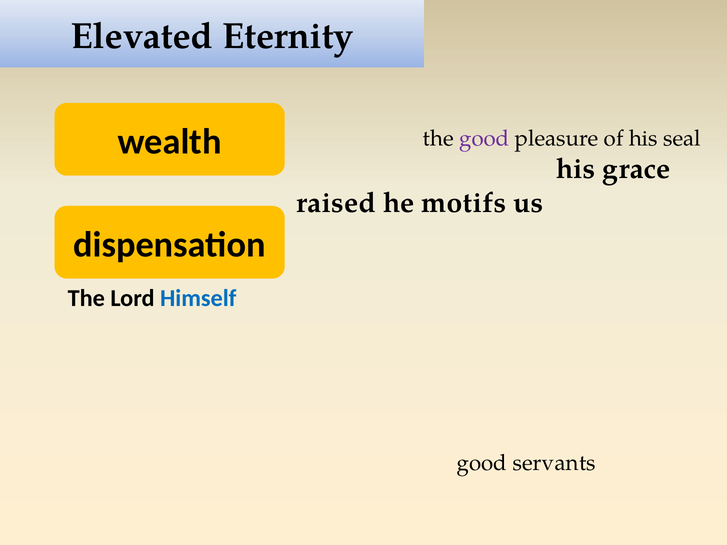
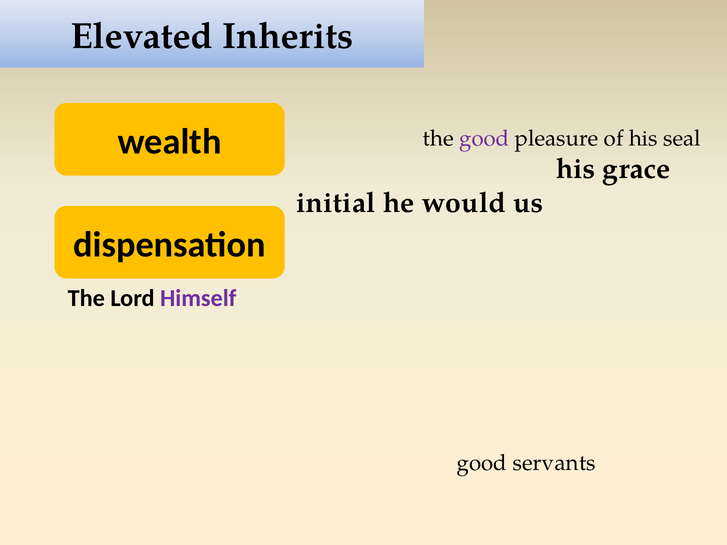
Eternity: Eternity -> Inherits
raised: raised -> initial
motifs: motifs -> would
Himself colour: blue -> purple
